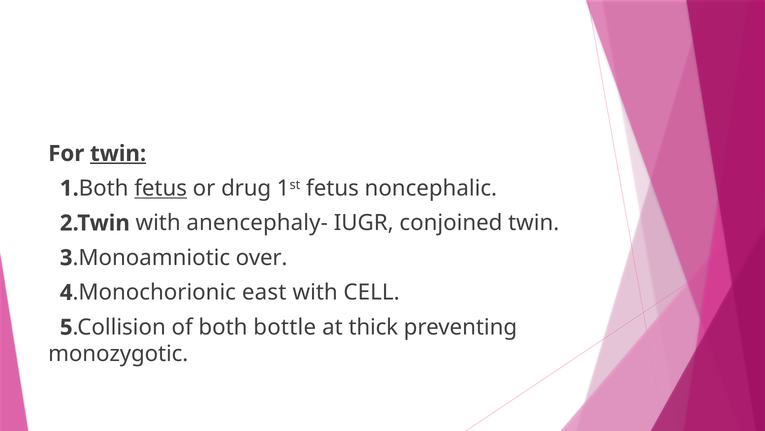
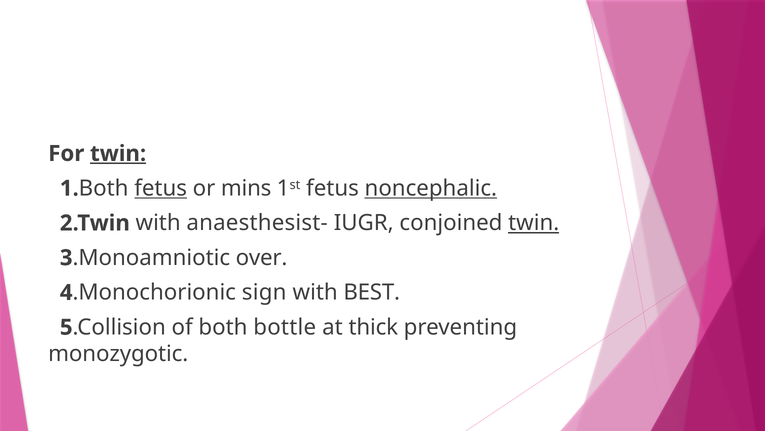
drug: drug -> mins
noncephalic underline: none -> present
anencephaly-: anencephaly- -> anaesthesist-
twin at (534, 223) underline: none -> present
east: east -> sign
CELL: CELL -> BEST
